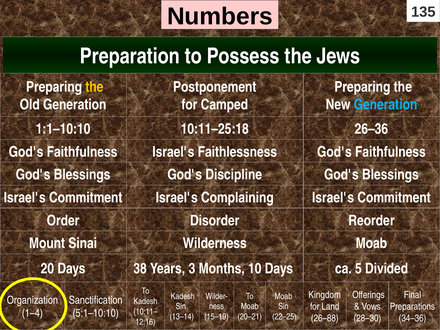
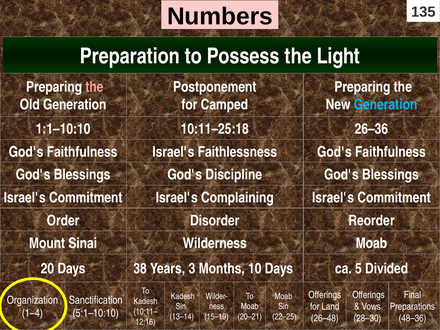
Jews: Jews -> Light
the at (95, 87) colour: yellow -> pink
Kingdom at (325, 295): Kingdom -> Offerings
26–88: 26–88 -> 26–48
34–36: 34–36 -> 48–36
